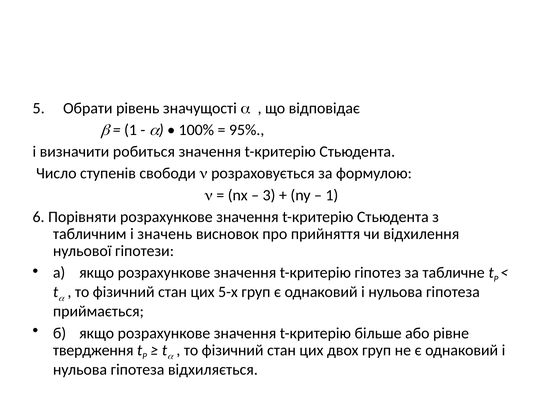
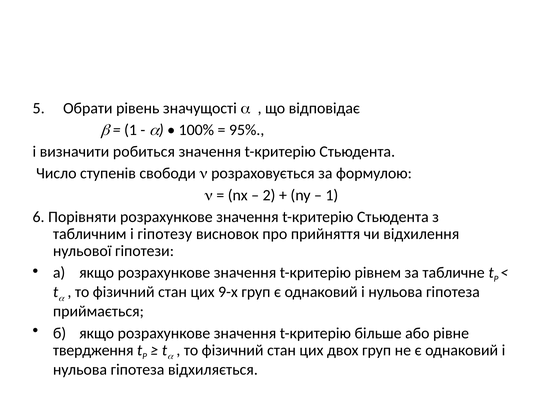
3: 3 -> 2
значень: значень -> гіпотезу
гіпотез: гіпотез -> рівнем
5-х: 5-х -> 9-х
